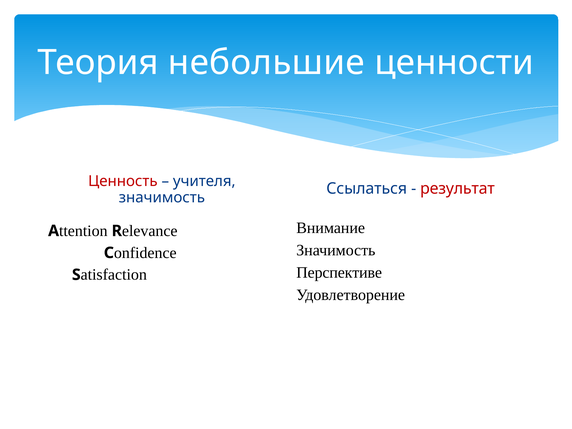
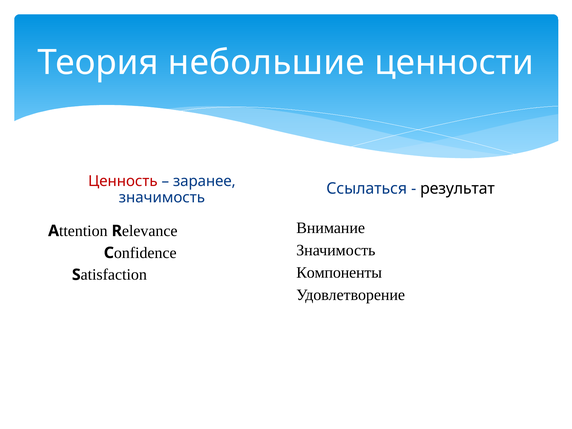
учителя: учителя -> заранее
результат colour: red -> black
Перспективе: Перспективе -> Компоненты
